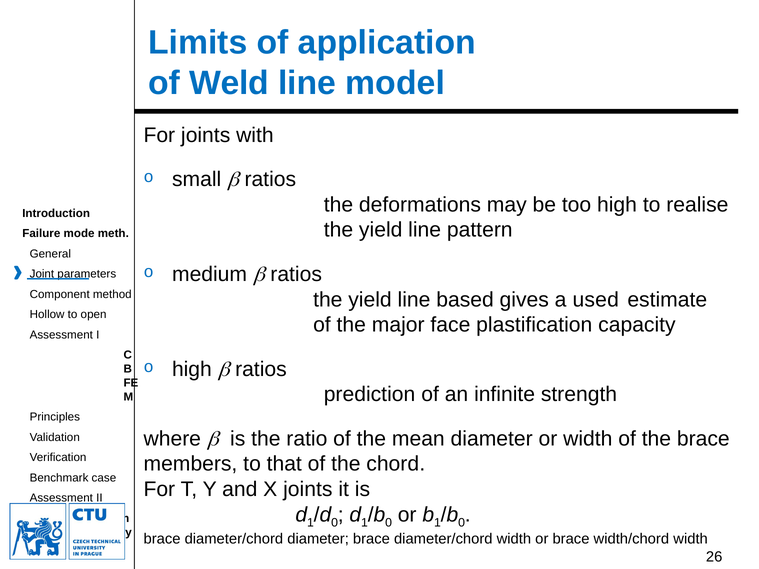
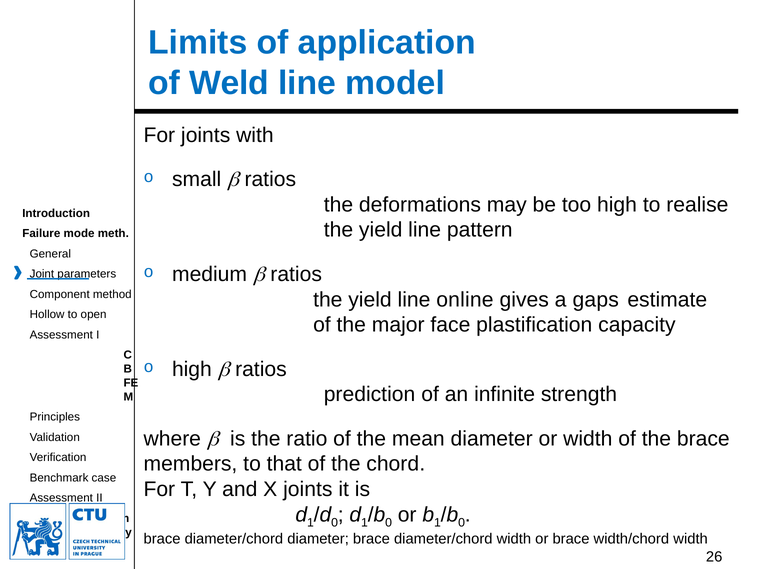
based: based -> online
used: used -> gaps
